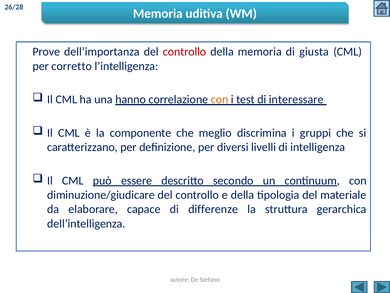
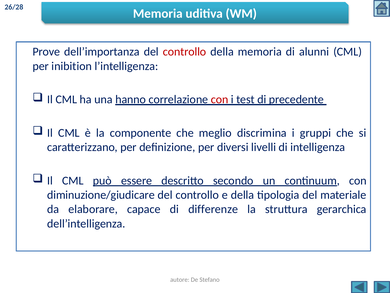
giusta: giusta -> alunni
corretto: corretto -> inibition
con at (220, 99) colour: orange -> red
interessare: interessare -> precedente
